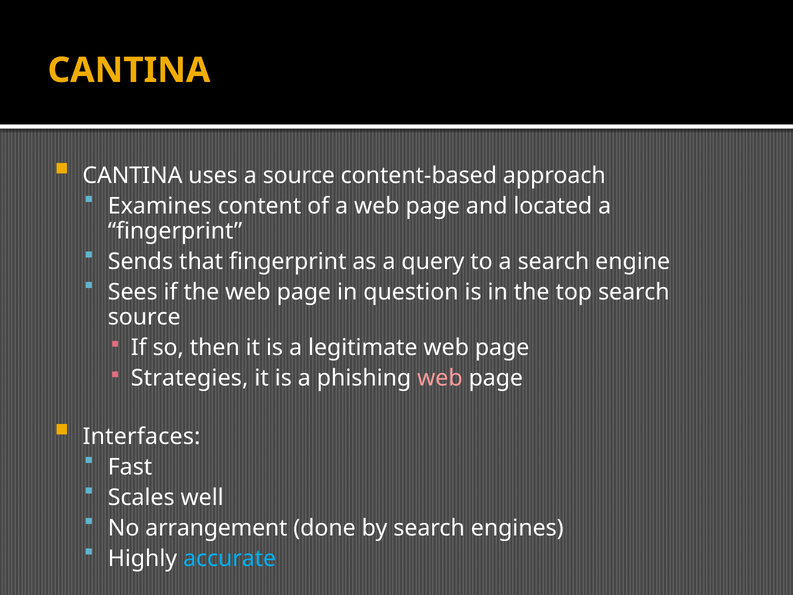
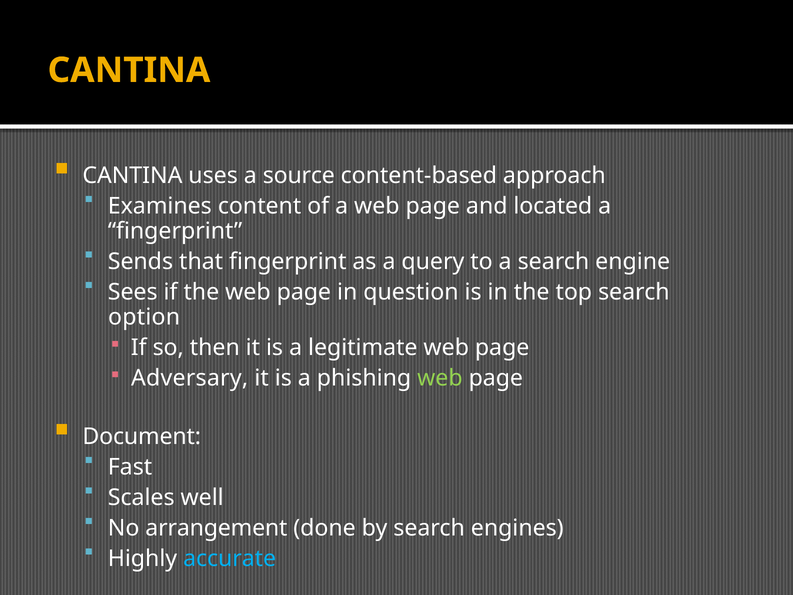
source at (144, 317): source -> option
Strategies: Strategies -> Adversary
web at (440, 378) colour: pink -> light green
Interfaces: Interfaces -> Document
